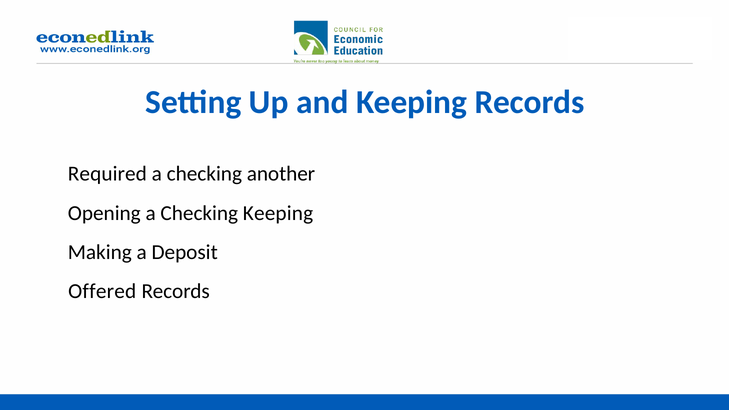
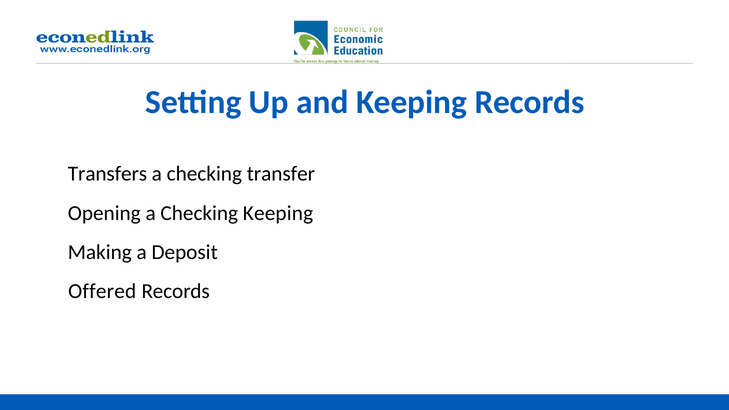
Required: Required -> Transfers
another: another -> transfer
